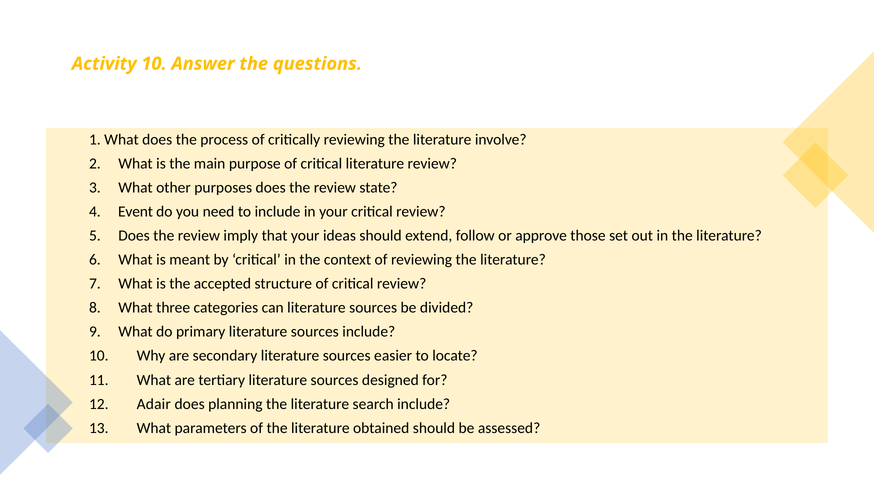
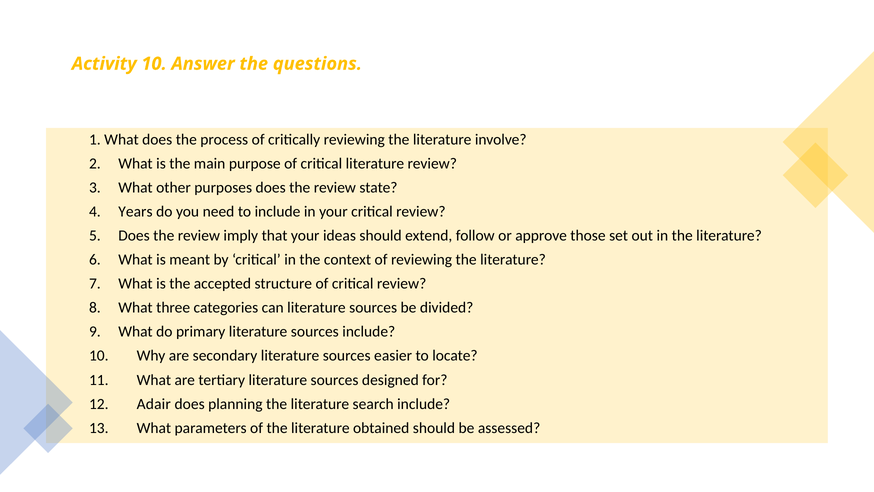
Event: Event -> Years
